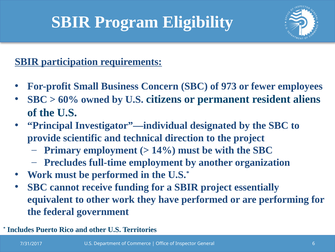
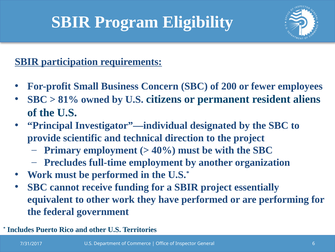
973: 973 -> 200
60%: 60% -> 81%
14%: 14% -> 40%
